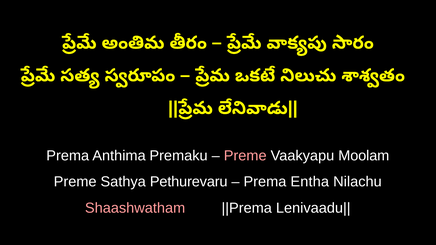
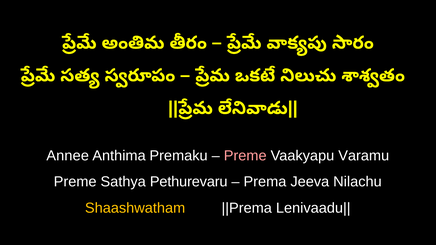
Prema at (68, 156): Prema -> Annee
Moolam: Moolam -> Varamu
Entha: Entha -> Jeeva
Shaashwatham colour: pink -> yellow
